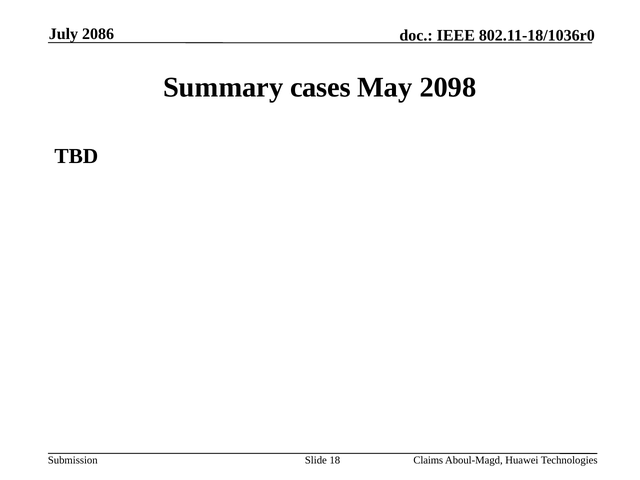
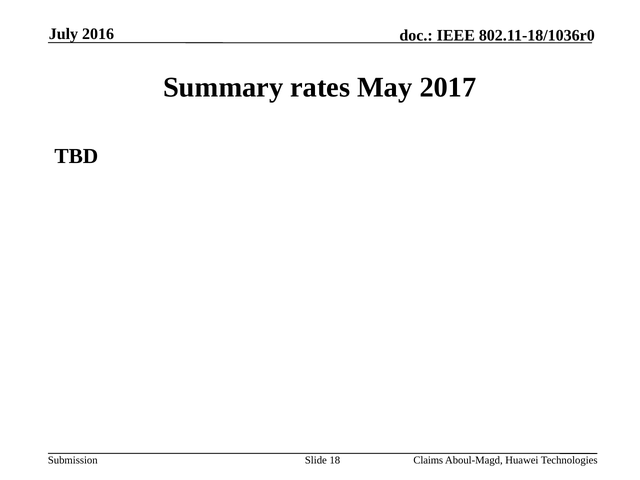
2086: 2086 -> 2016
cases: cases -> rates
2098: 2098 -> 2017
